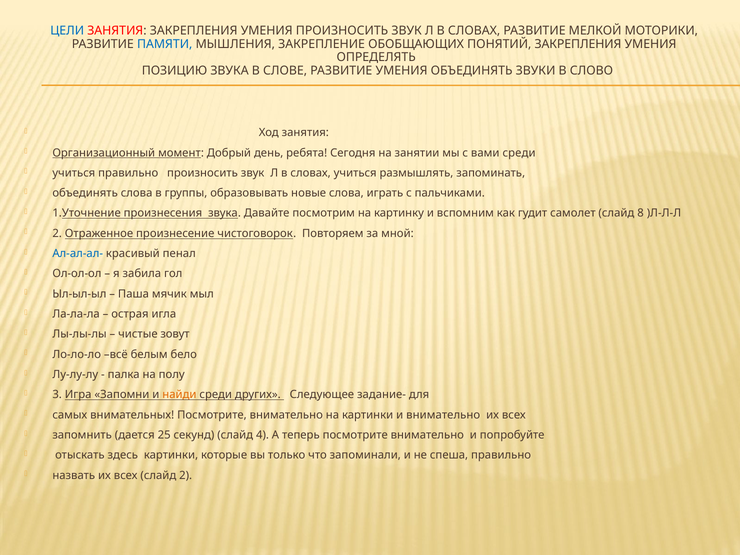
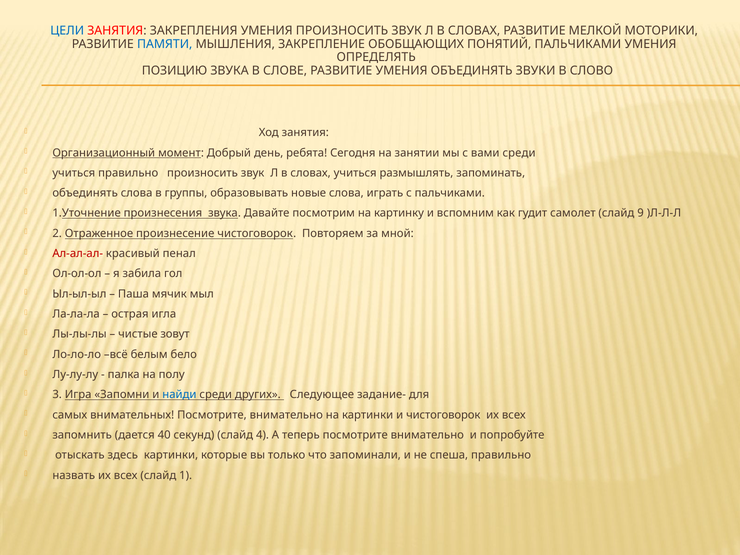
ПОНЯТИЙ ЗАКРЕПЛЕНИЯ: ЗАКРЕПЛЕНИЯ -> ПАЛЬЧИКАМИ
8: 8 -> 9
Ал-ал-ал- colour: blue -> red
найди colour: orange -> blue
и внимательно: внимательно -> чистоговорок
25: 25 -> 40
слайд 2: 2 -> 1
